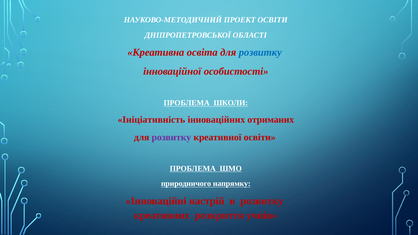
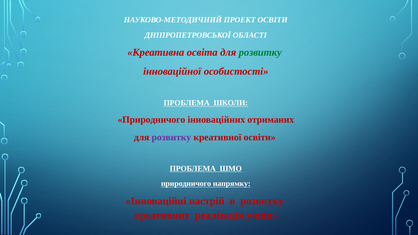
розвитку at (260, 53) colour: blue -> green
Ініціативність at (151, 120): Ініціативність -> Природничого
розкриття: розкриття -> реалізація
